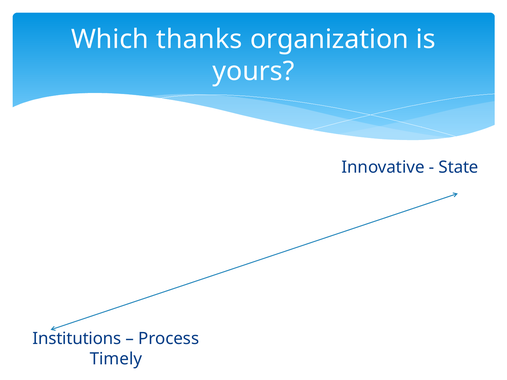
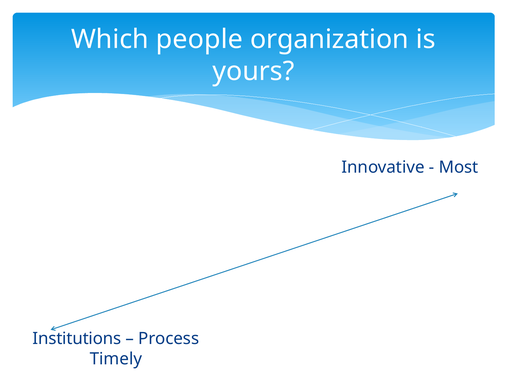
thanks: thanks -> people
State: State -> Most
